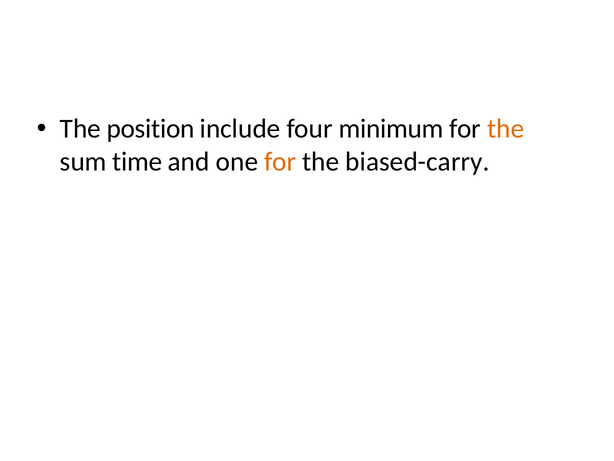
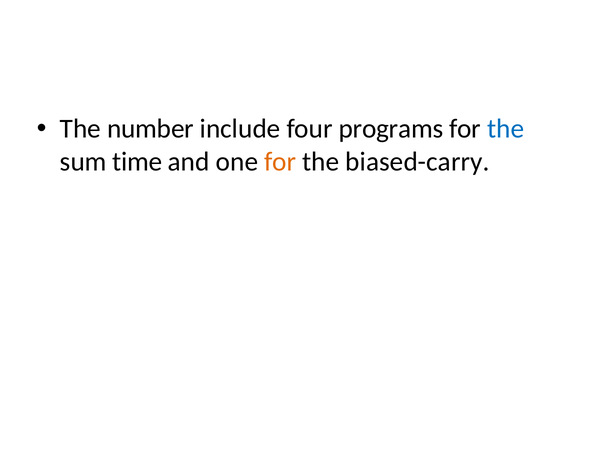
position: position -> number
minimum: minimum -> programs
the at (506, 129) colour: orange -> blue
